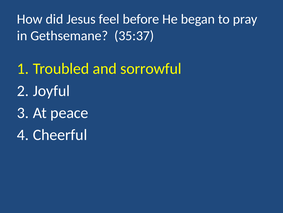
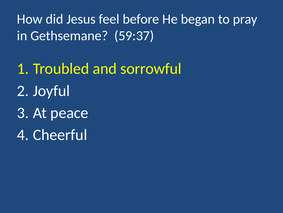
35:37: 35:37 -> 59:37
